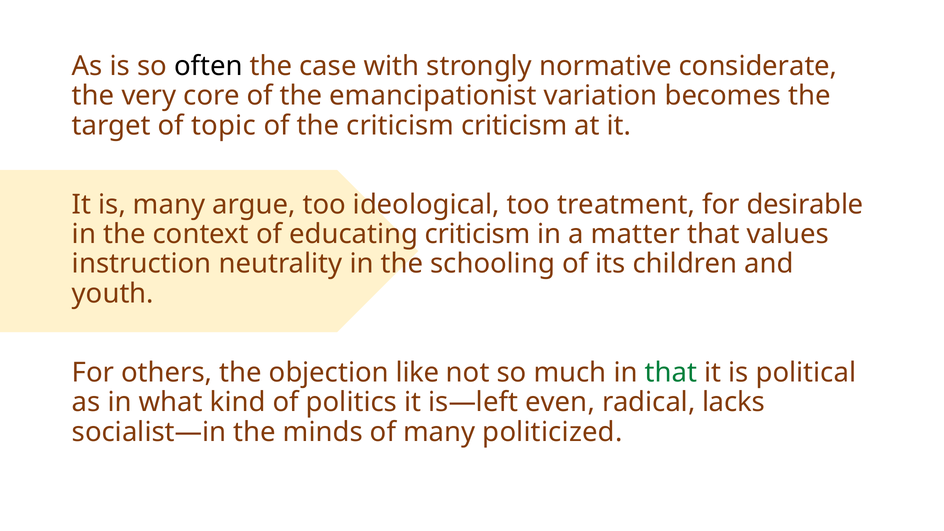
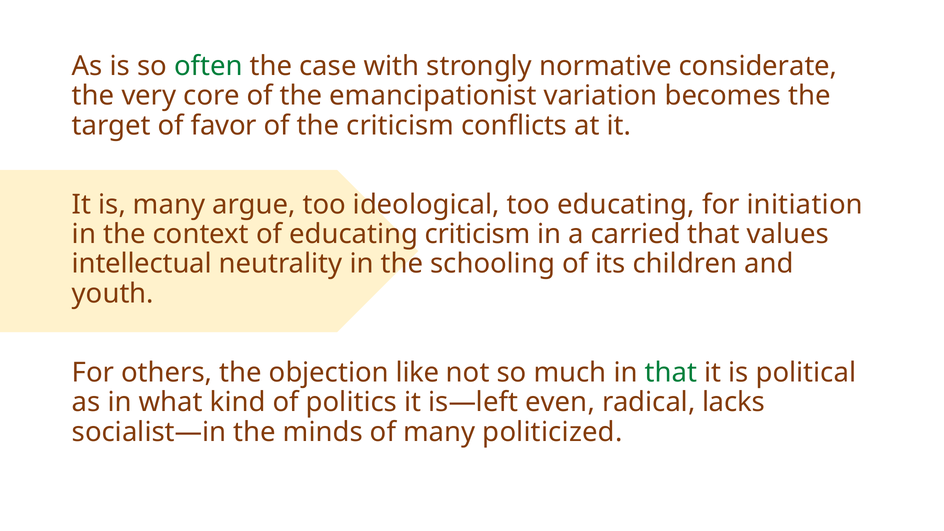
often colour: black -> green
topic: topic -> favor
criticism criticism: criticism -> conflicts
too treatment: treatment -> educating
desirable: desirable -> initiation
matter: matter -> carried
instruction: instruction -> intellectual
